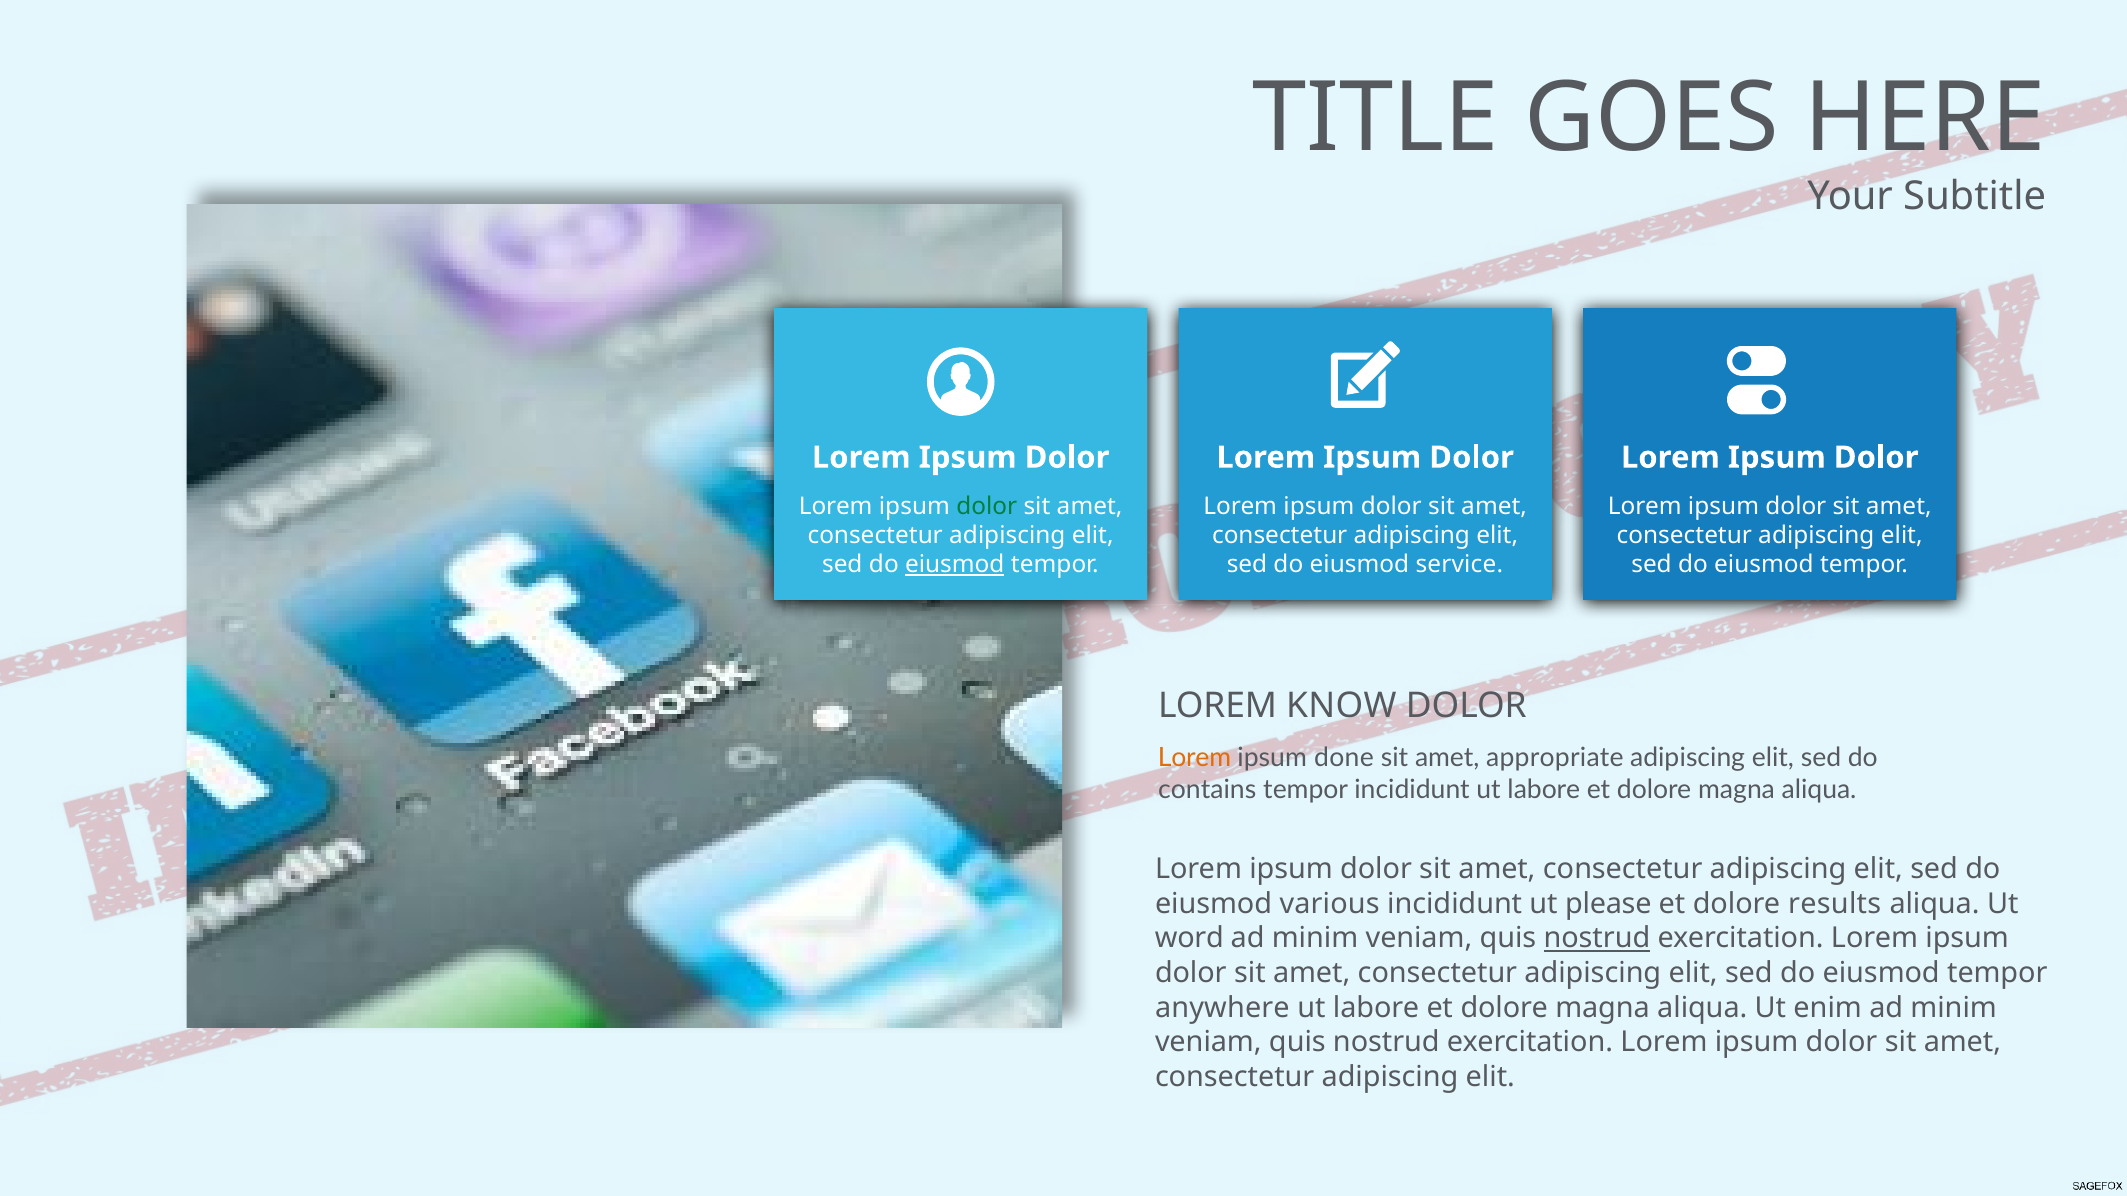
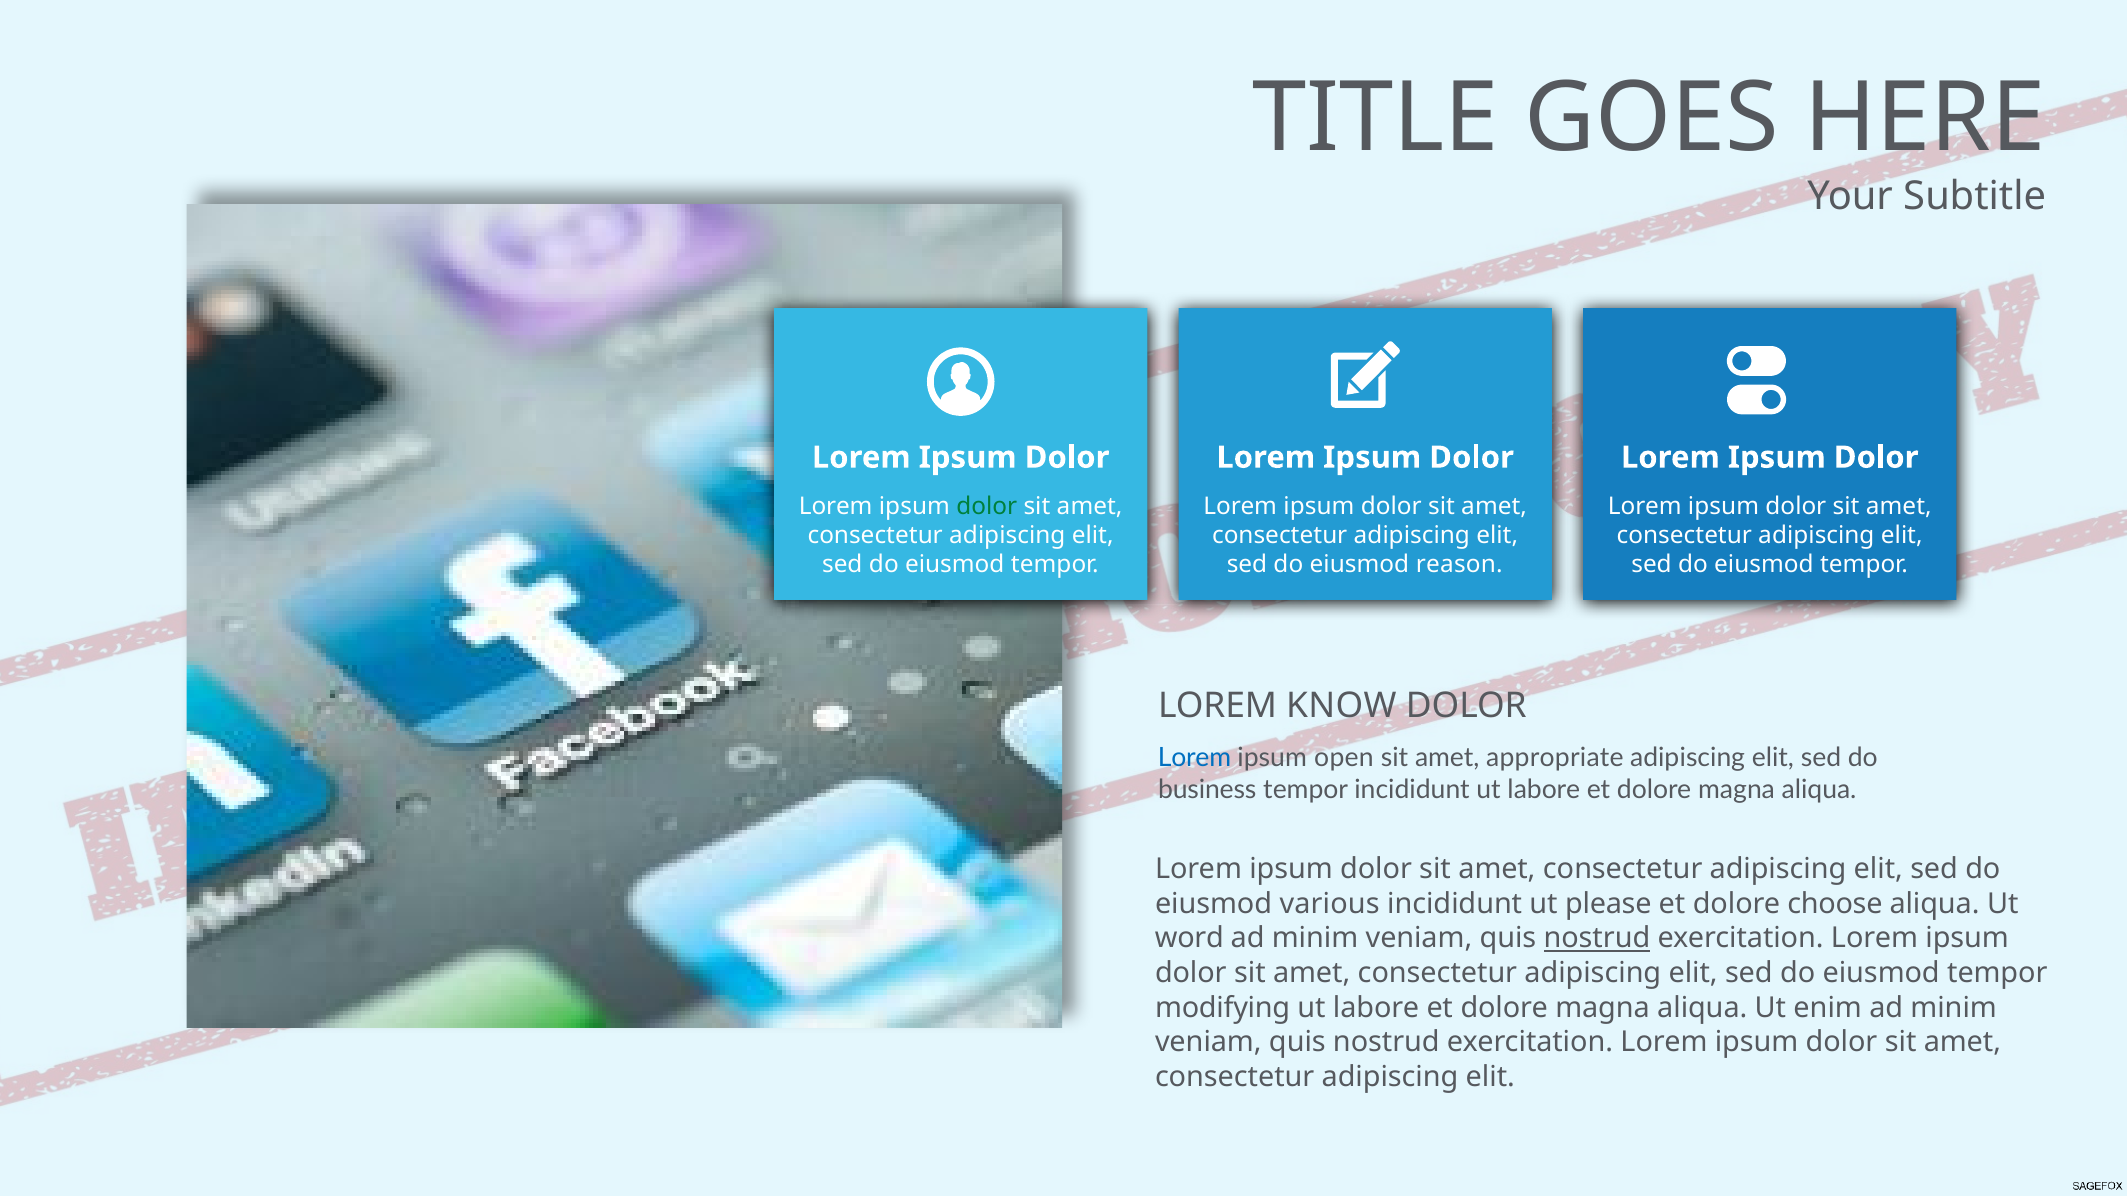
eiusmod at (955, 565) underline: present -> none
service: service -> reason
Lorem at (1195, 758) colour: orange -> blue
done: done -> open
contains: contains -> business
results: results -> choose
anywhere: anywhere -> modifying
